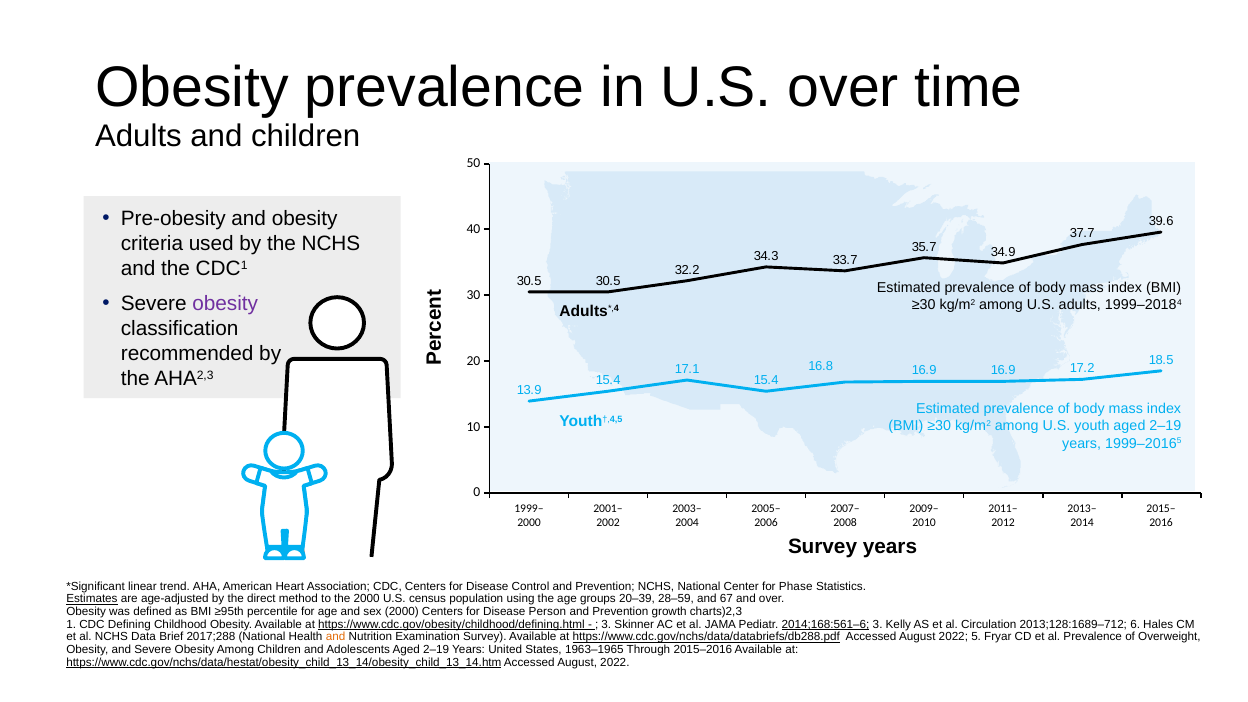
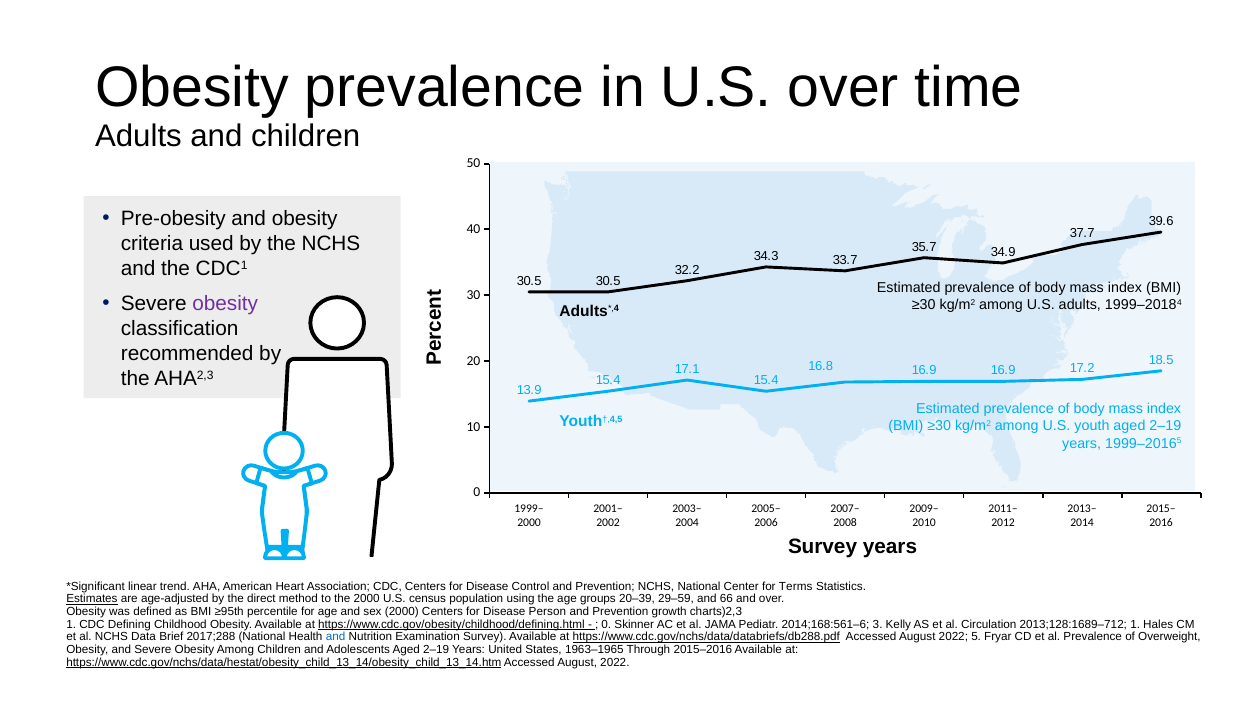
Phase: Phase -> Terms
28–59: 28–59 -> 29–59
67: 67 -> 66
3 at (606, 624): 3 -> 0
2014;168:561–6 underline: present -> none
2013;128:1689–712 6: 6 -> 1
and at (336, 637) colour: orange -> blue
